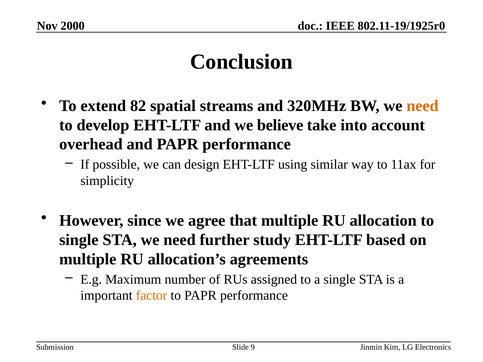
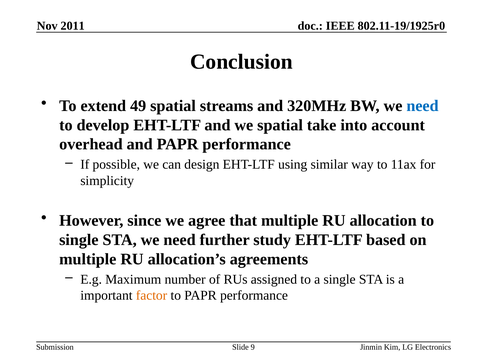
2000: 2000 -> 2011
82: 82 -> 49
need at (422, 106) colour: orange -> blue
we believe: believe -> spatial
